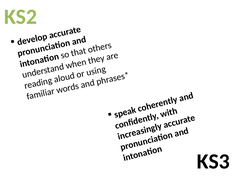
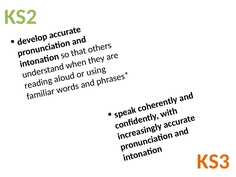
KS3 colour: black -> orange
